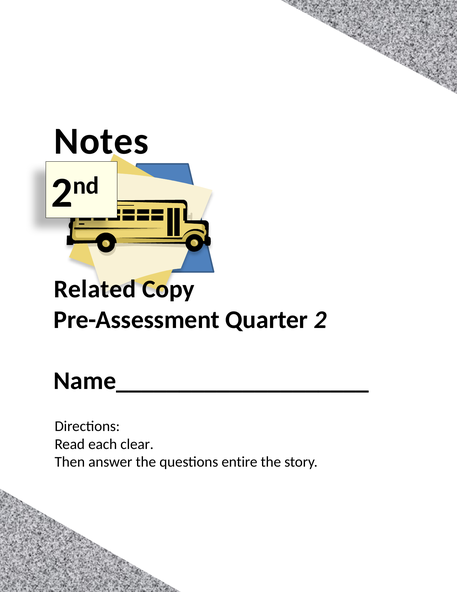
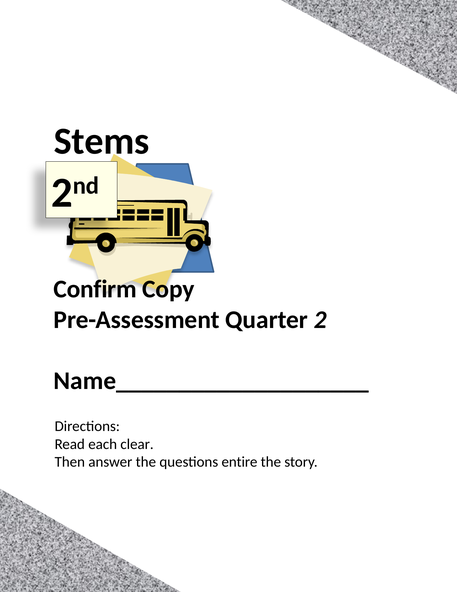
Notes: Notes -> Stems
Related: Related -> Confirm
